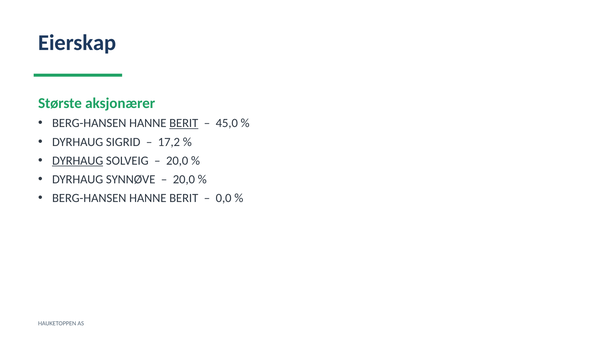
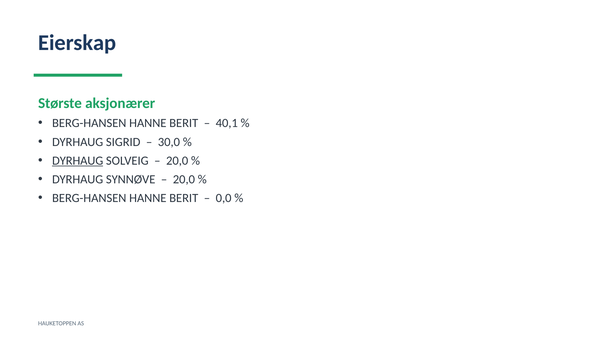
BERIT at (184, 123) underline: present -> none
45,0: 45,0 -> 40,1
17,2: 17,2 -> 30,0
